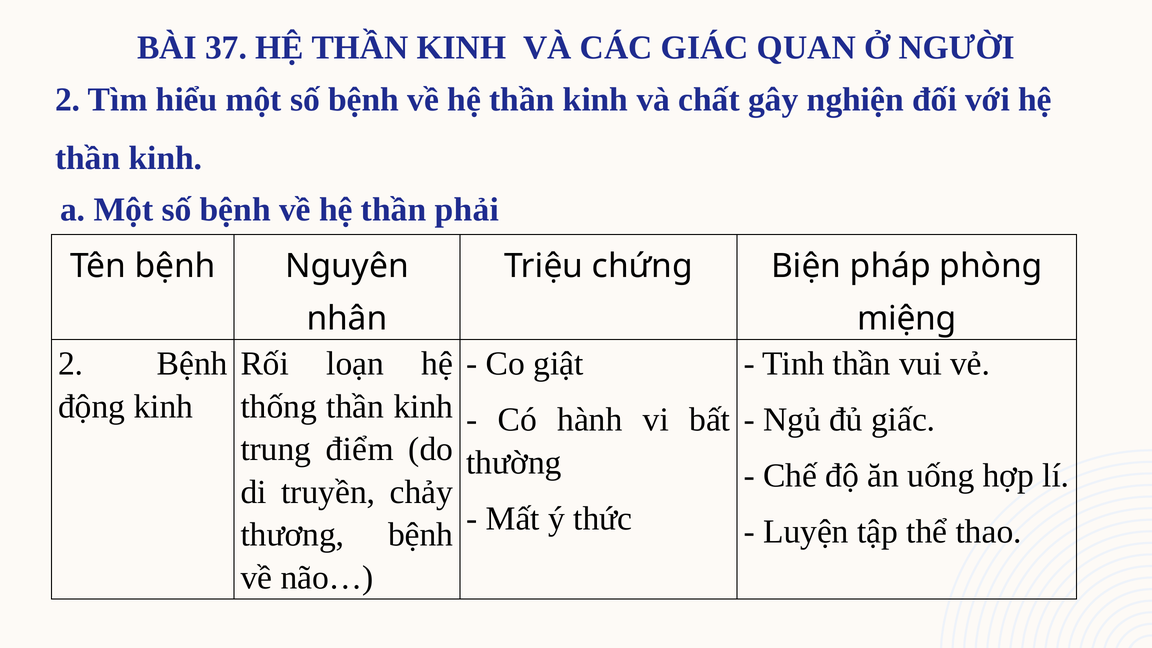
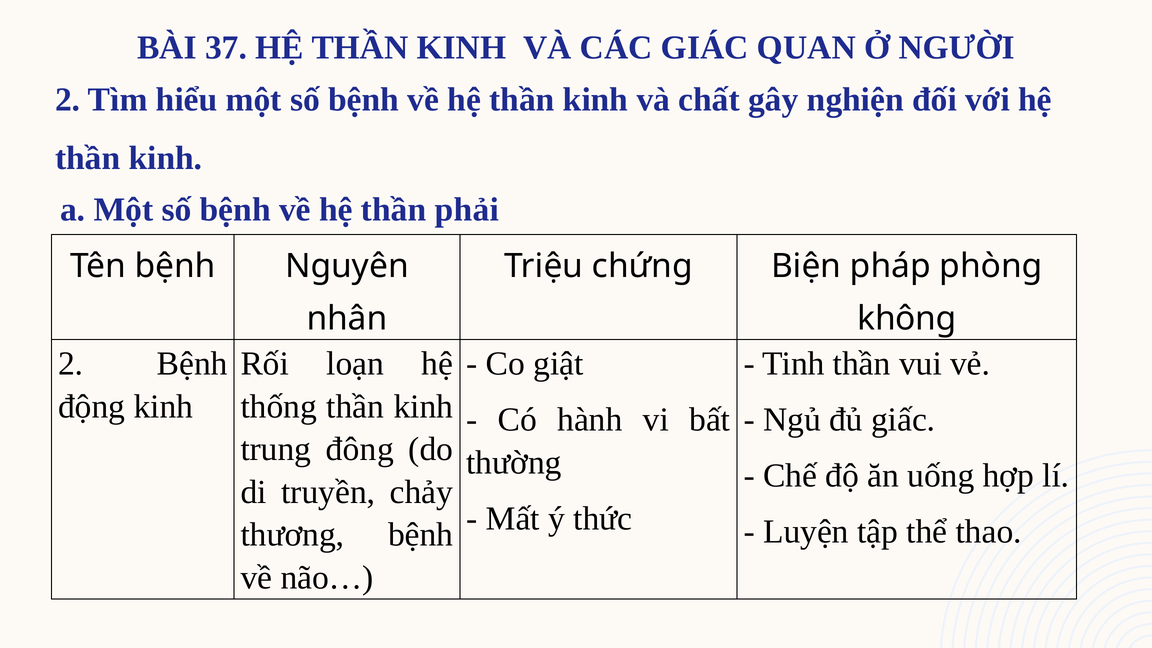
miệng: miệng -> không
điểm: điểm -> đông
